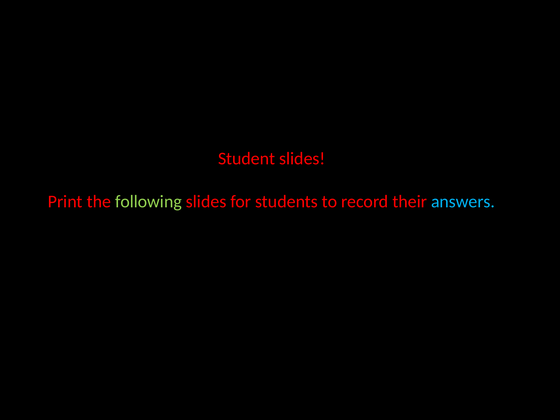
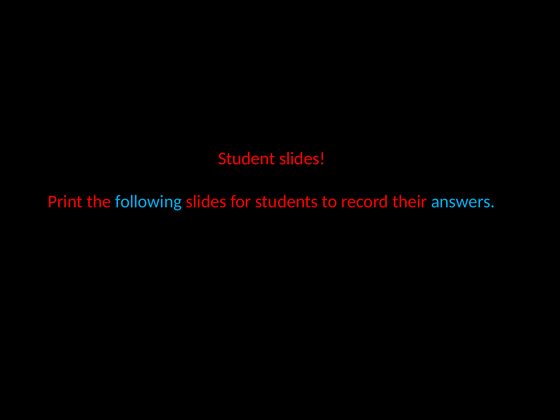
following colour: light green -> light blue
